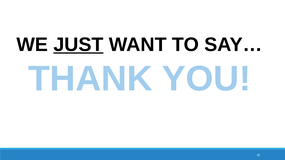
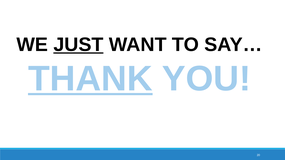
THANK underline: none -> present
